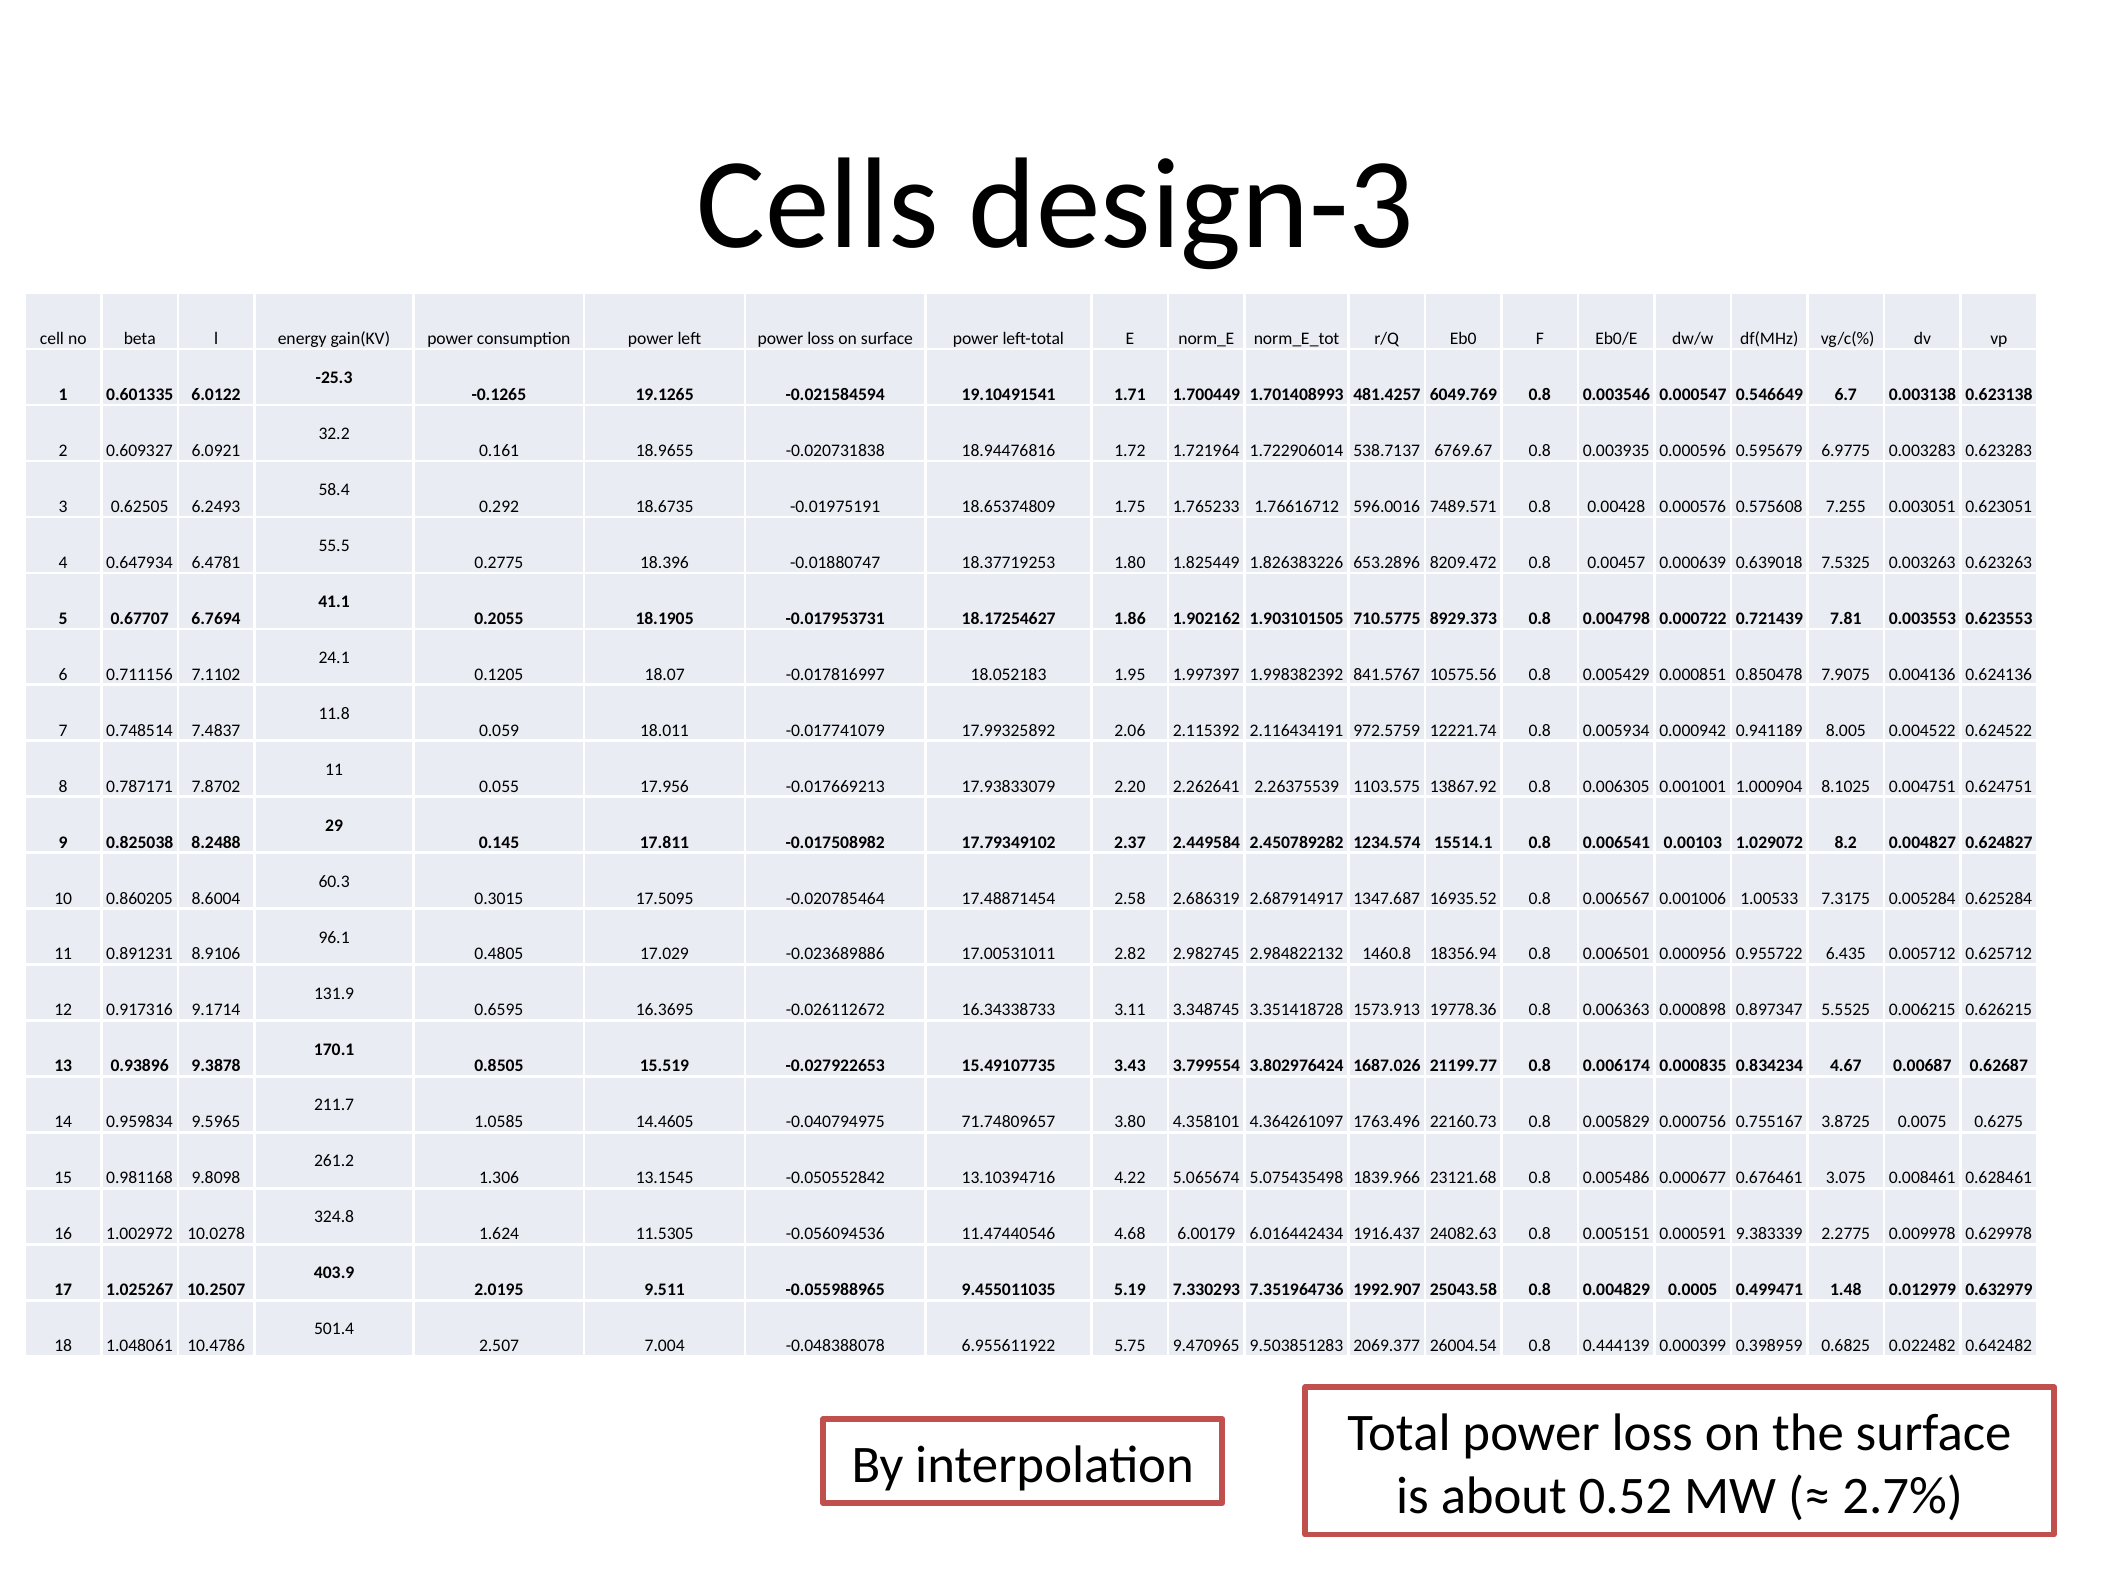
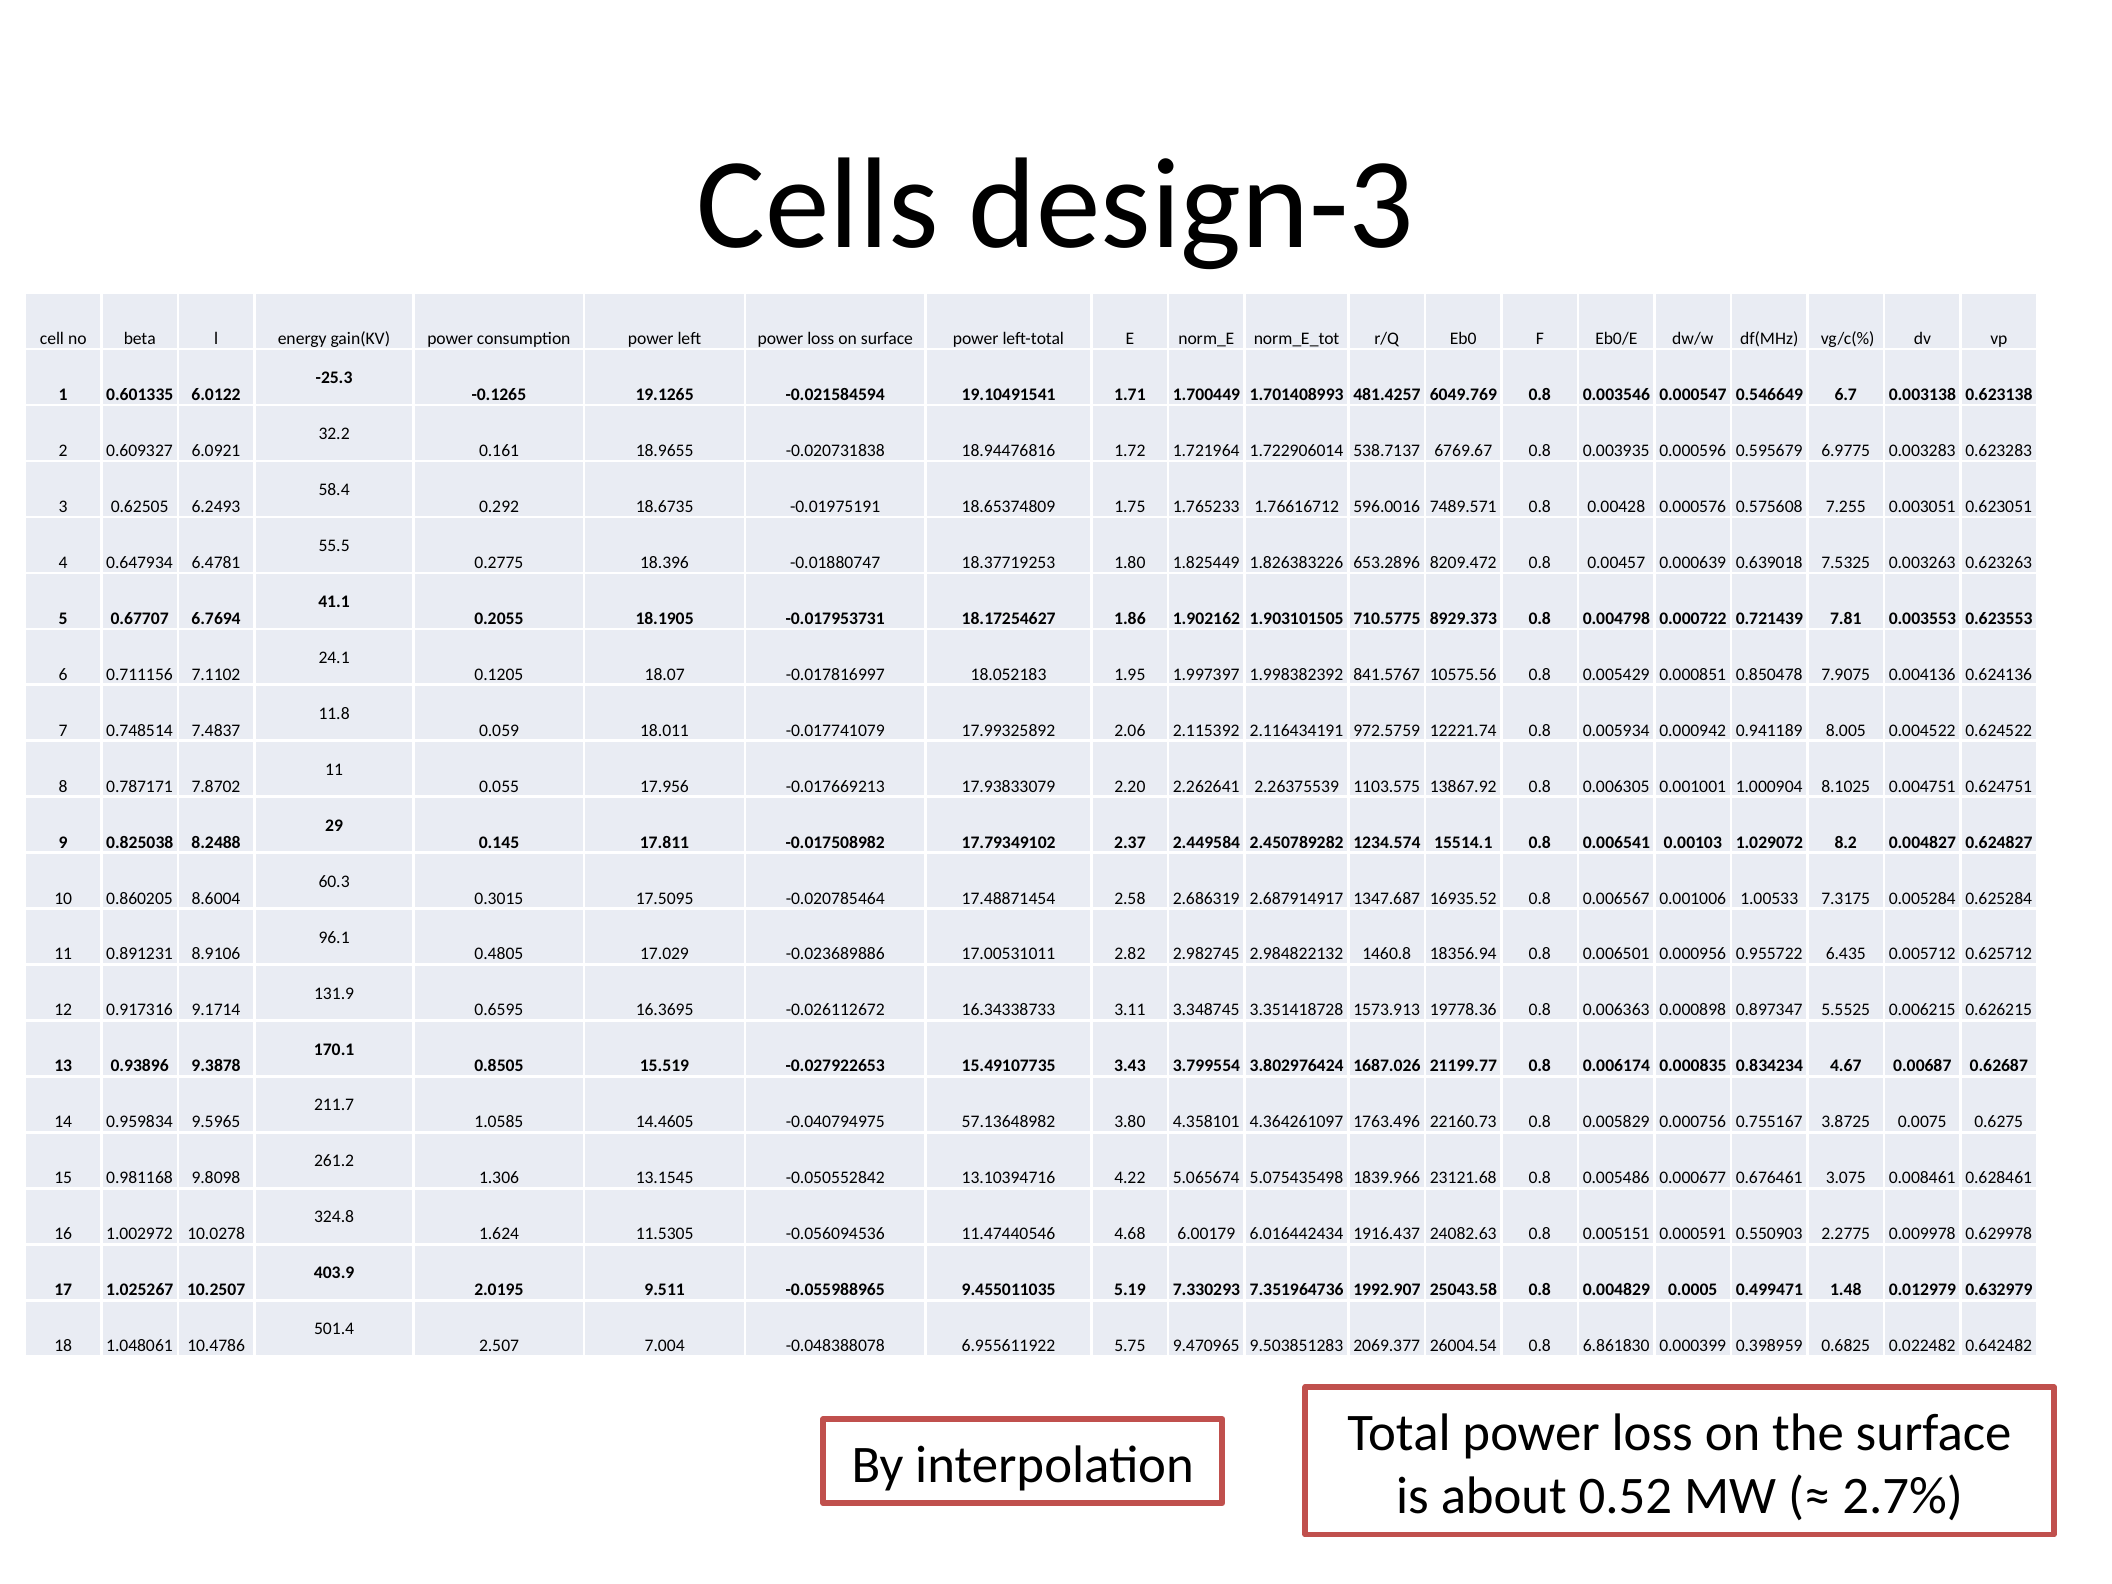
71.74809657: 71.74809657 -> 57.13648982
9.383339: 9.383339 -> 0.550903
0.444139: 0.444139 -> 6.861830
